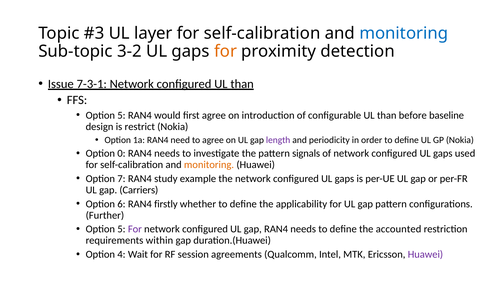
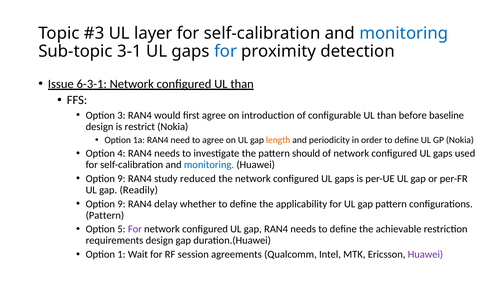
3-2: 3-2 -> 3-1
for at (226, 51) colour: orange -> blue
7-3-1: 7-3-1 -> 6-3-1
5 at (121, 115): 5 -> 3
length colour: purple -> orange
0: 0 -> 4
signals: signals -> should
monitoring at (209, 165) colour: orange -> blue
7 at (121, 179): 7 -> 9
example: example -> reduced
Carriers: Carriers -> Readily
6 at (121, 204): 6 -> 9
firstly: firstly -> delay
Further at (105, 216): Further -> Pattern
accounted: accounted -> achievable
requirements within: within -> design
4: 4 -> 1
